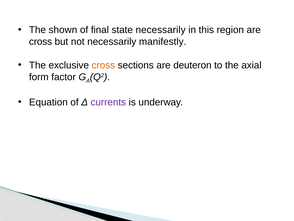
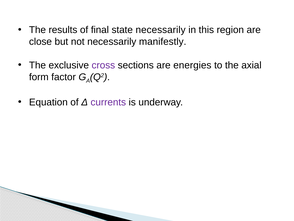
shown: shown -> results
cross at (41, 42): cross -> close
cross at (103, 65) colour: orange -> purple
deuteron: deuteron -> energies
